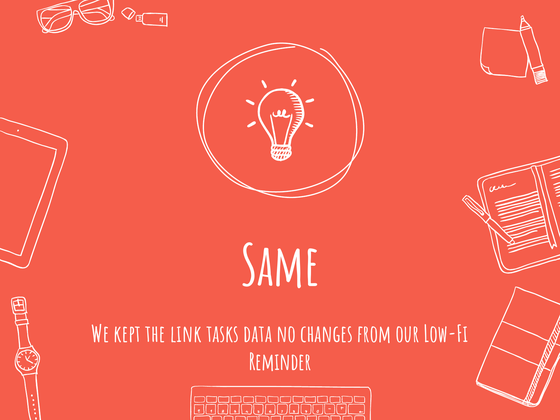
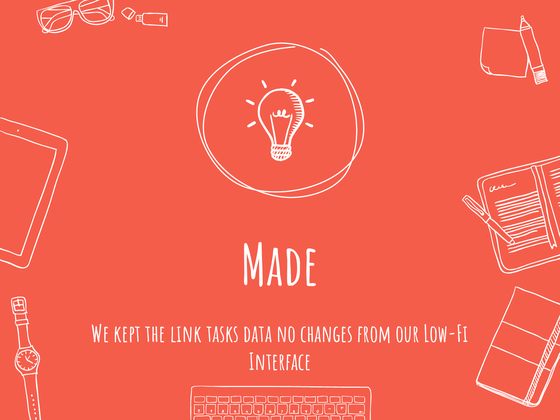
Same: Same -> Made
Reminder: Reminder -> Interface
